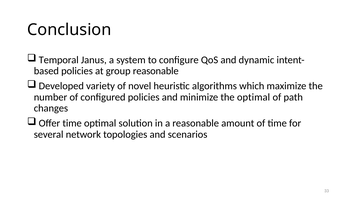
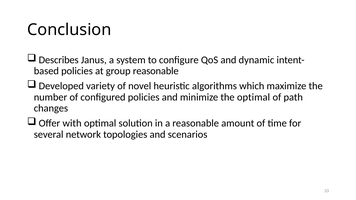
Temporal: Temporal -> Describes
Offer time: time -> with
